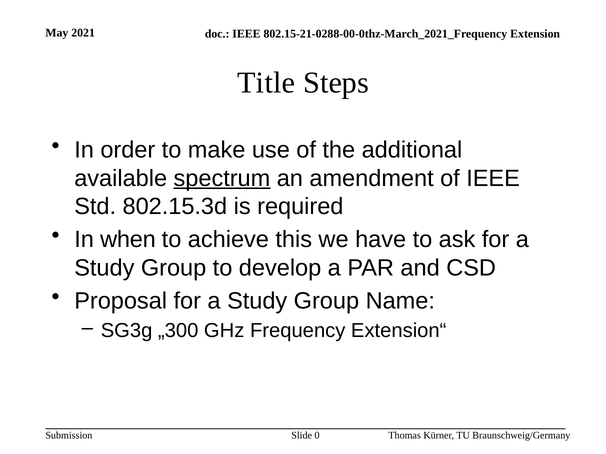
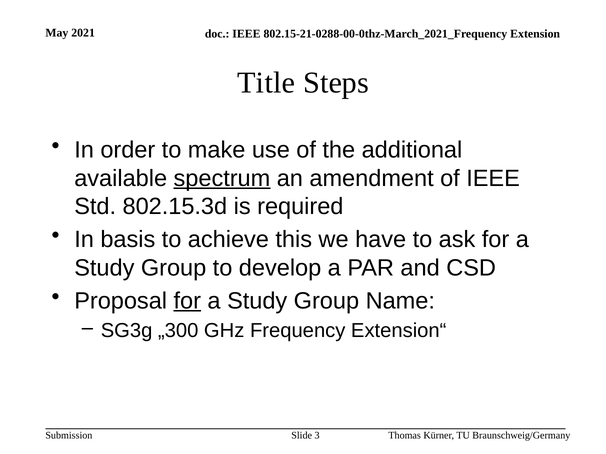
when: when -> basis
for at (187, 301) underline: none -> present
0: 0 -> 3
